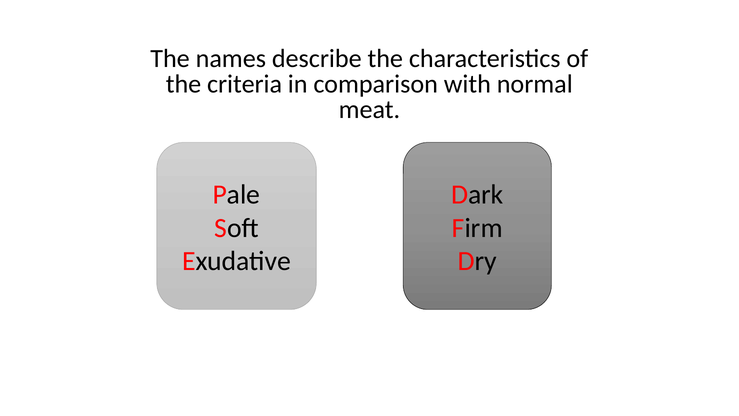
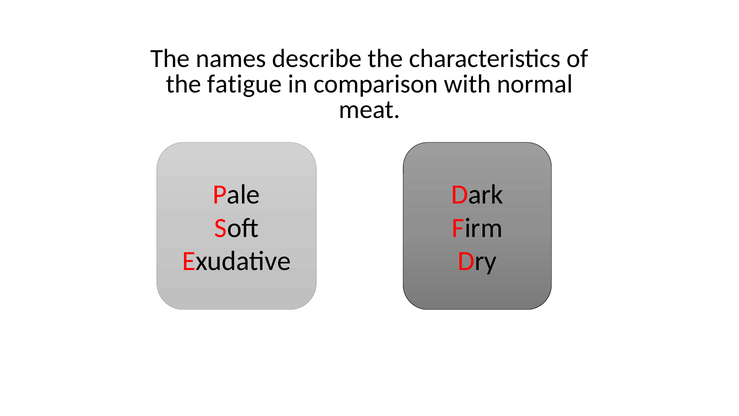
criteria: criteria -> fatigue
